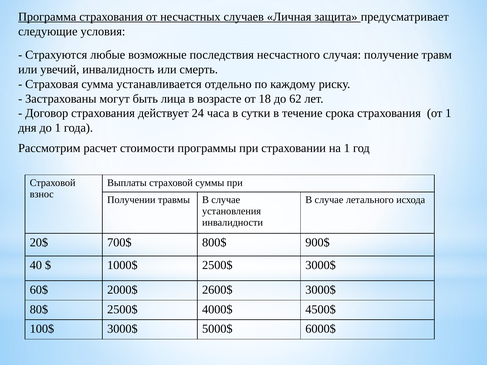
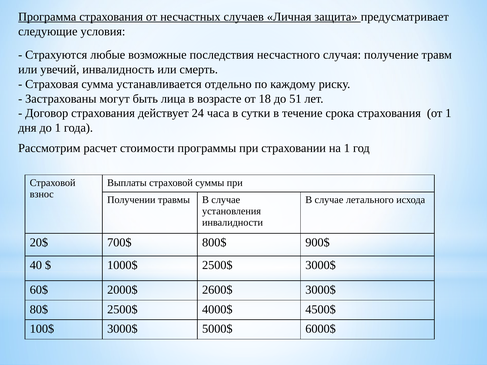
62: 62 -> 51
